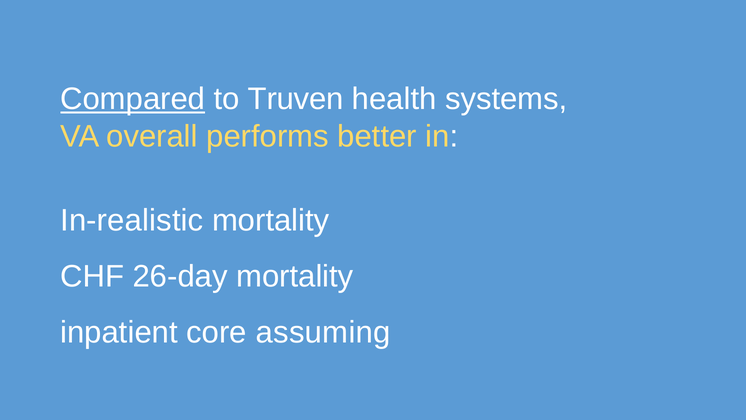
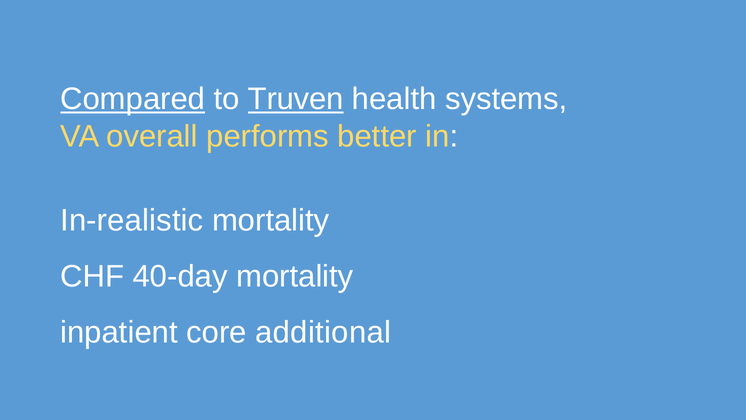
Truven underline: none -> present
26-day: 26-day -> 40-day
assuming: assuming -> additional
